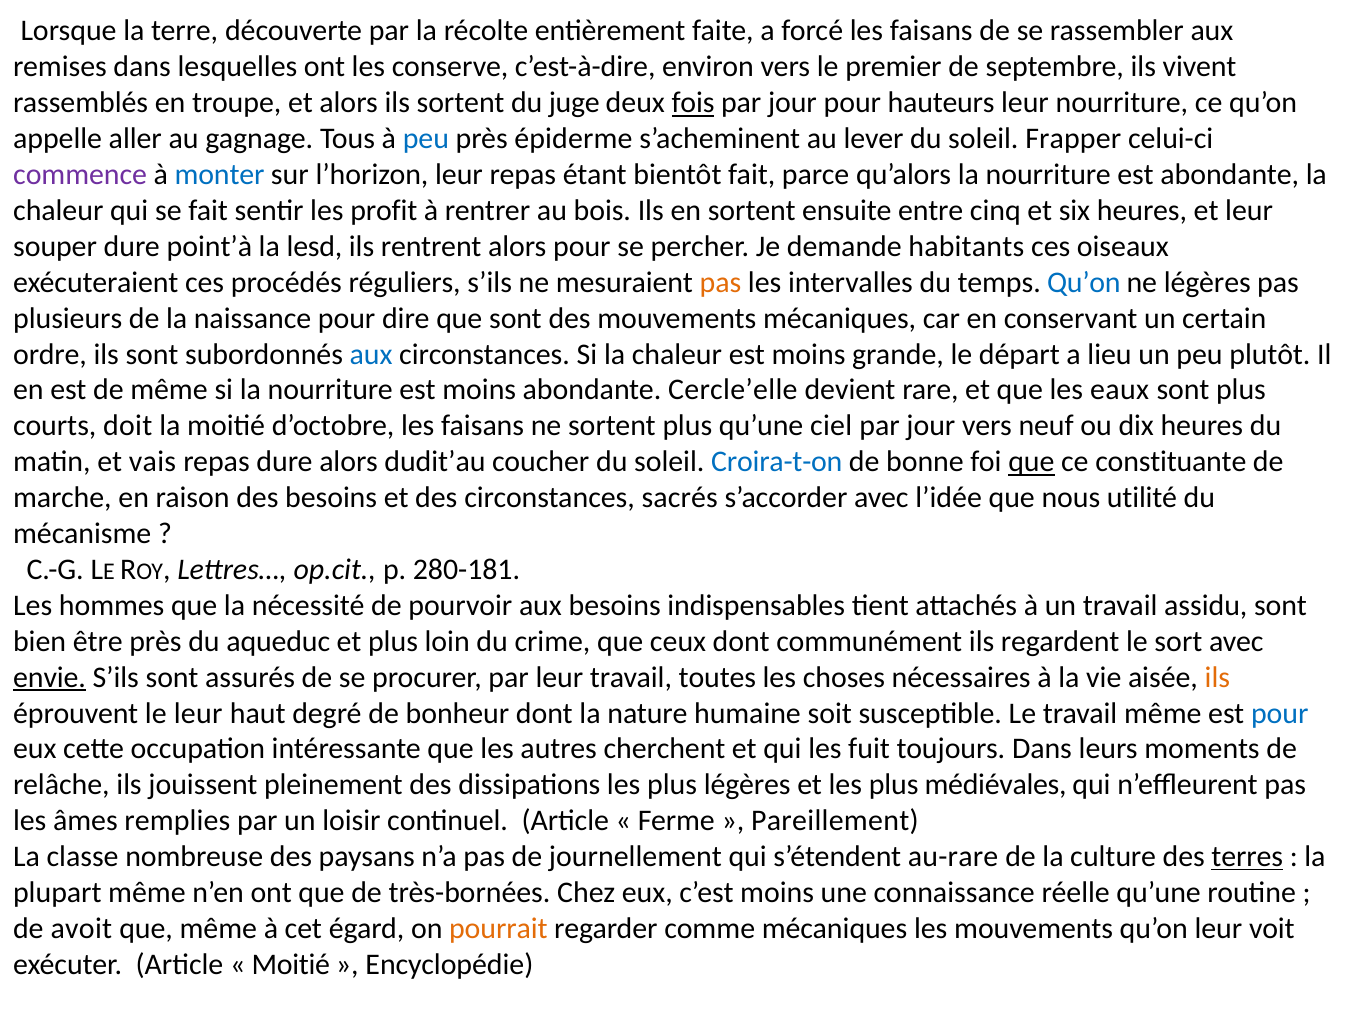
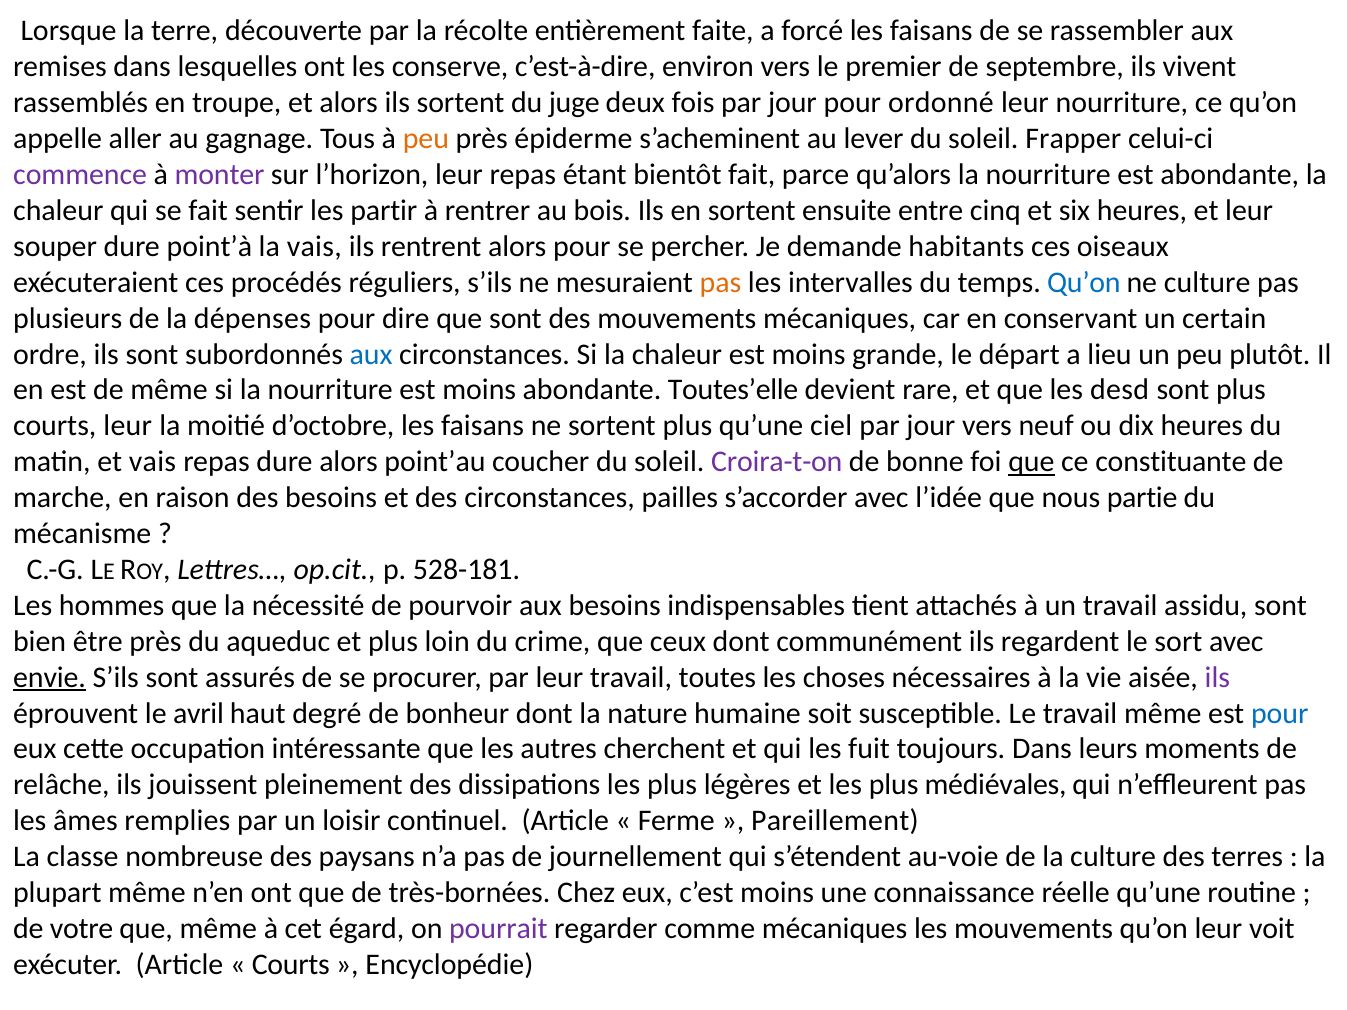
fois underline: present -> none
hauteurs: hauteurs -> ordonné
peu at (426, 139) colour: blue -> orange
monter colour: blue -> purple
profit: profit -> partir
la lesd: lesd -> vais
ne légères: légères -> culture
naissance: naissance -> dépenses
Cercle’elle: Cercle’elle -> Toutes’elle
eaux: eaux -> desd
courts doit: doit -> leur
dudit’au: dudit’au -> point’au
Croira-t-on colour: blue -> purple
sacrés: sacrés -> pailles
utilité: utilité -> partie
280-181: 280-181 -> 528-181
ils at (1217, 677) colour: orange -> purple
le leur: leur -> avril
au-rare: au-rare -> au-voie
terres underline: present -> none
avoit: avoit -> votre
pourrait colour: orange -> purple
Moitié at (291, 965): Moitié -> Courts
